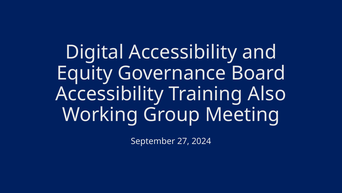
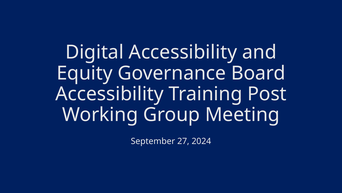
Also: Also -> Post
